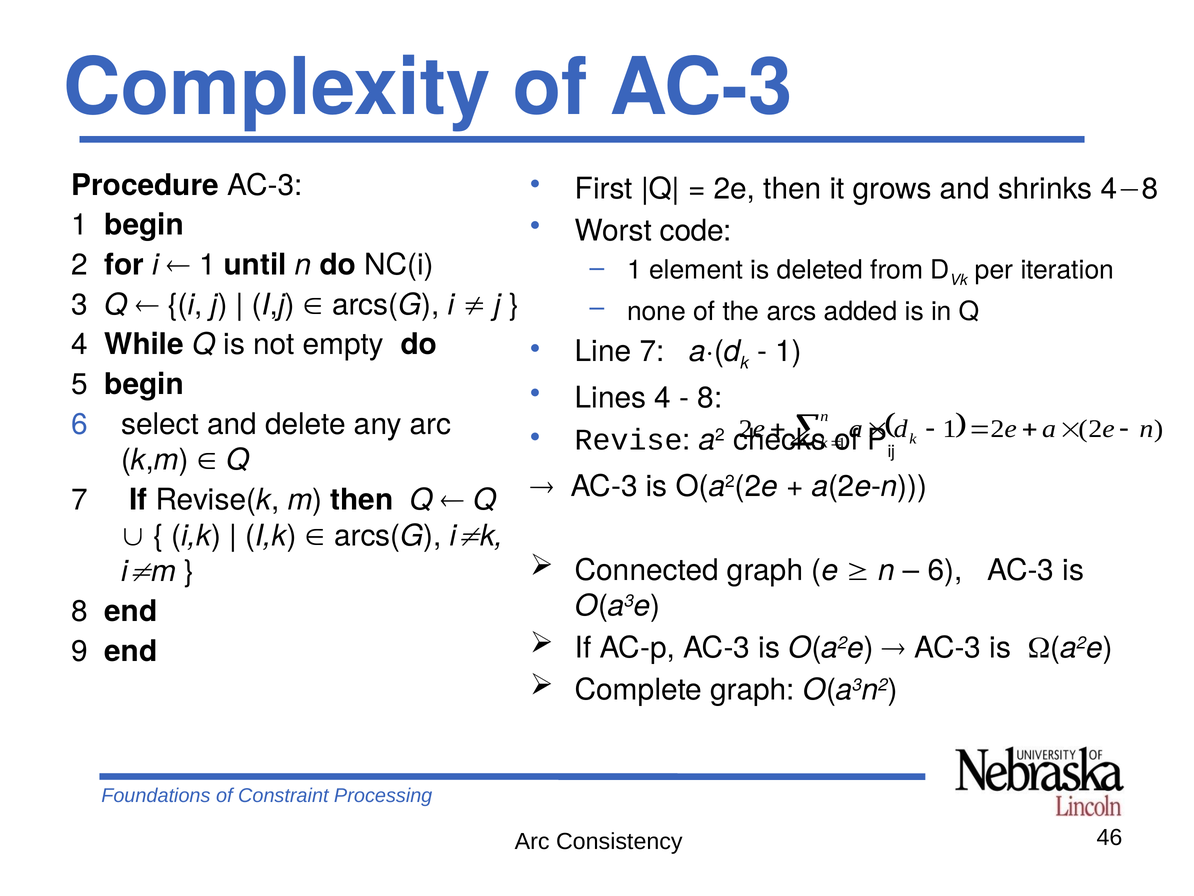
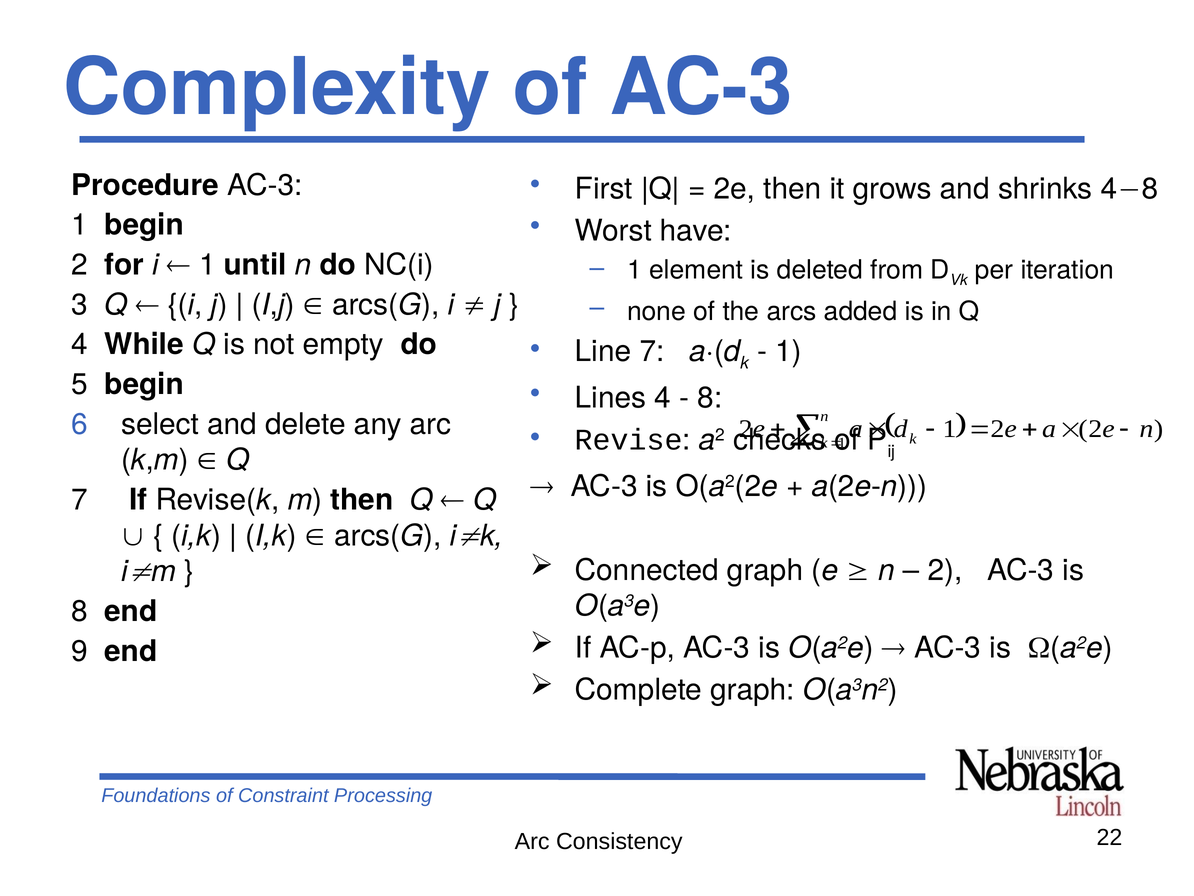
code: code -> have
6 at (945, 570): 6 -> 2
46: 46 -> 22
